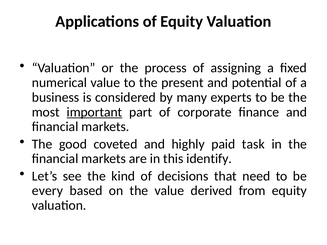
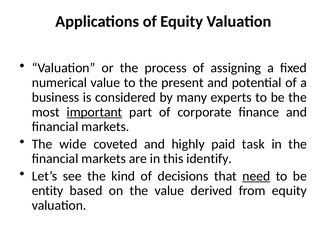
good: good -> wide
need underline: none -> present
every: every -> entity
